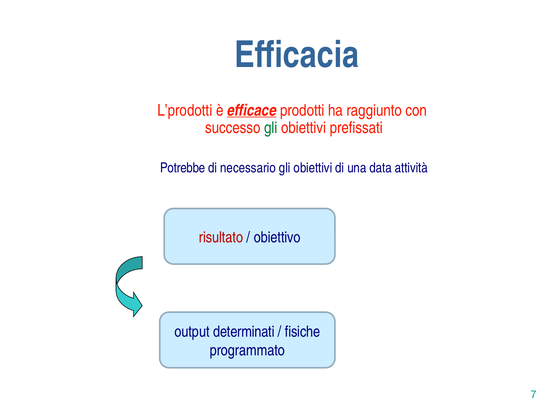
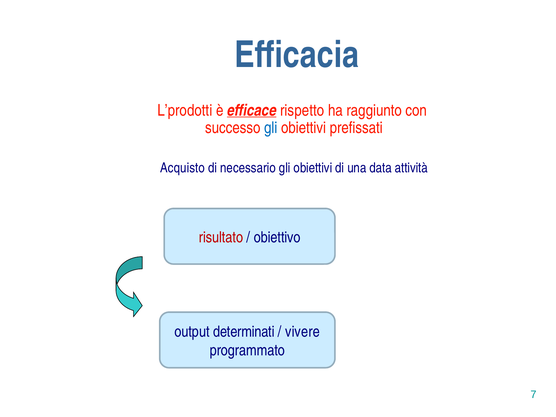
prodotti: prodotti -> rispetto
gli at (271, 128) colour: green -> blue
Potrebbe: Potrebbe -> Acquisto
fisiche: fisiche -> vivere
